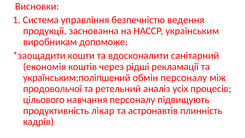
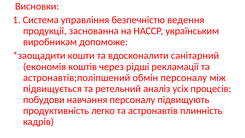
українським;поліпшений: українським;поліпшений -> астронавтів;поліпшений
продовольчої: продовольчої -> підвищується
цільового: цільового -> побудови
лікар: лікар -> легко
